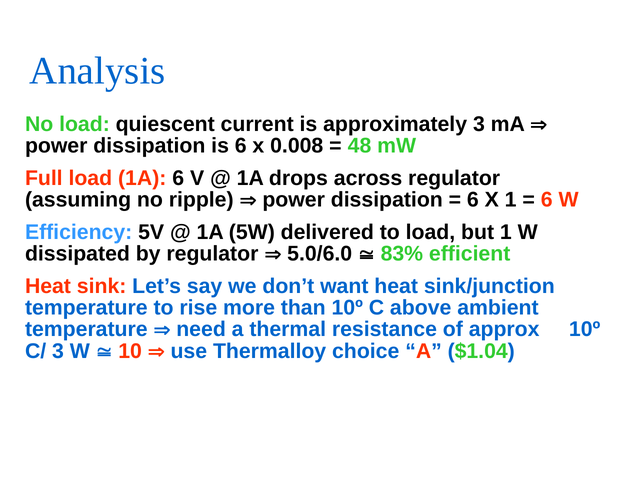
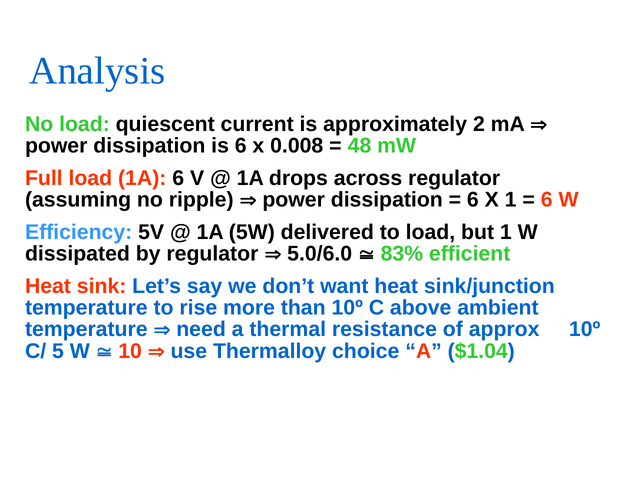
approximately 3: 3 -> 2
C/ 3: 3 -> 5
